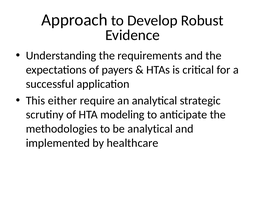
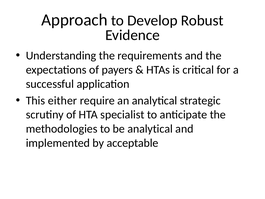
modeling: modeling -> specialist
healthcare: healthcare -> acceptable
